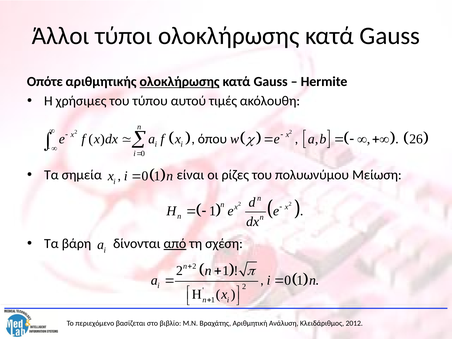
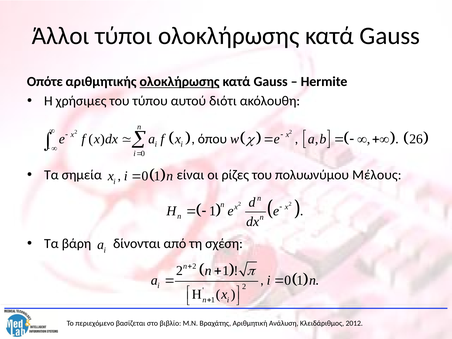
τιμές: τιμές -> διότι
Μείωση: Μείωση -> Μέλους
από underline: present -> none
